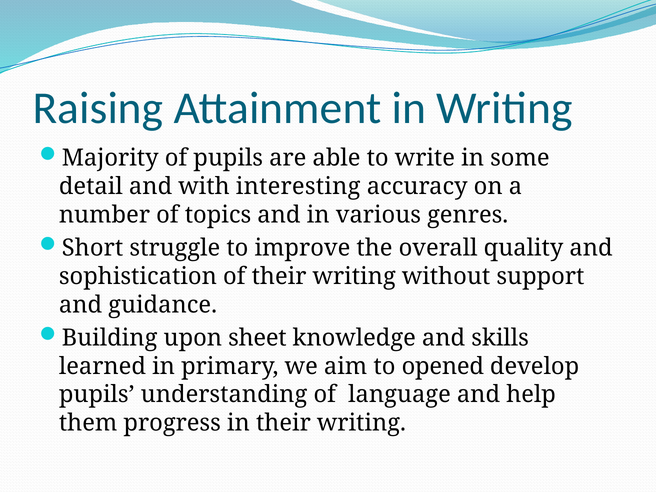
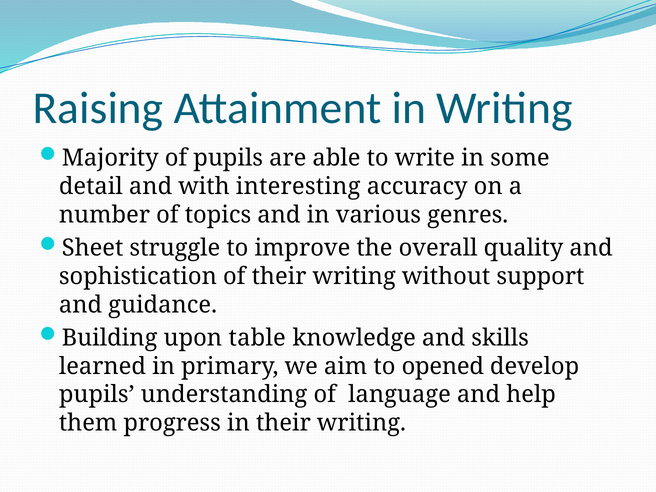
Short: Short -> Sheet
sheet: sheet -> table
